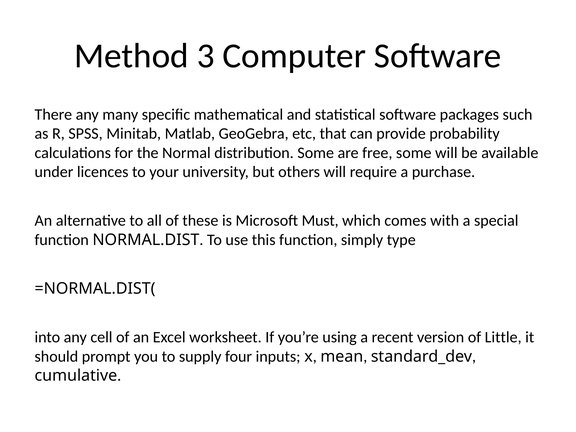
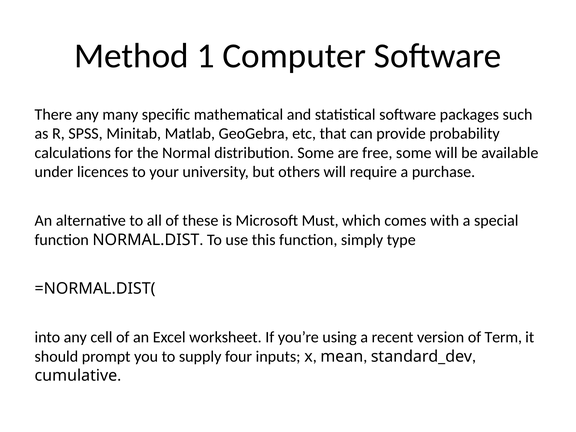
3: 3 -> 1
Little: Little -> Term
